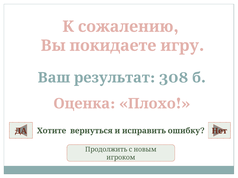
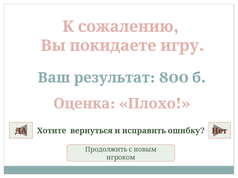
308: 308 -> 800
